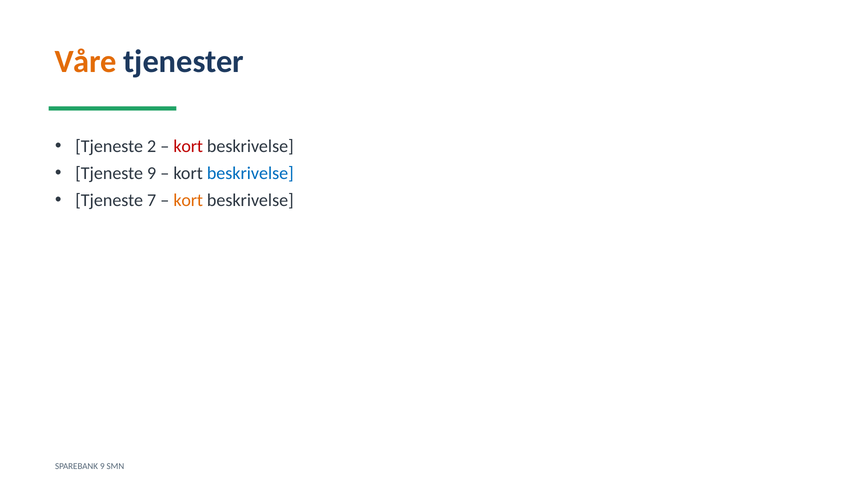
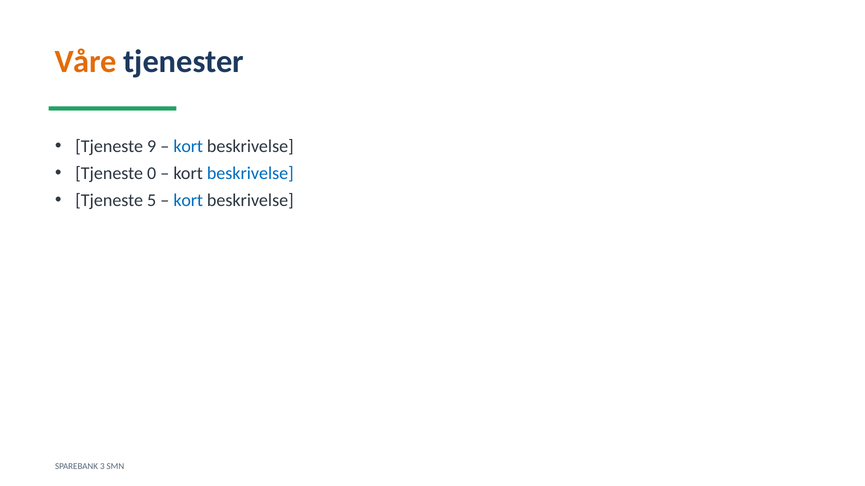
2: 2 -> 9
kort at (188, 147) colour: red -> blue
Tjeneste 9: 9 -> 0
7: 7 -> 5
kort at (188, 201) colour: orange -> blue
SPAREBANK 9: 9 -> 3
